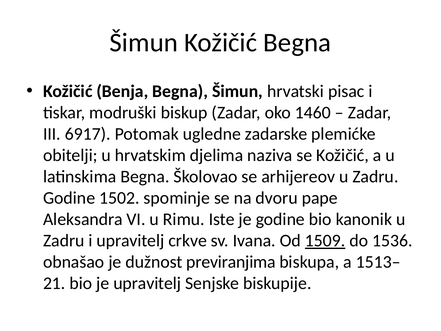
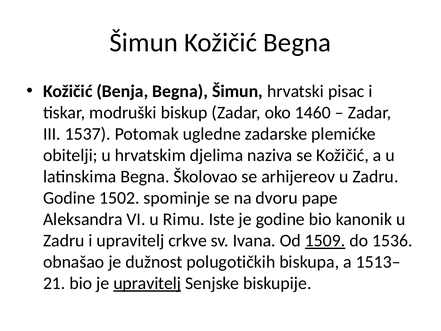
6917: 6917 -> 1537
previranjima: previranjima -> polugotičkih
upravitelj at (147, 283) underline: none -> present
